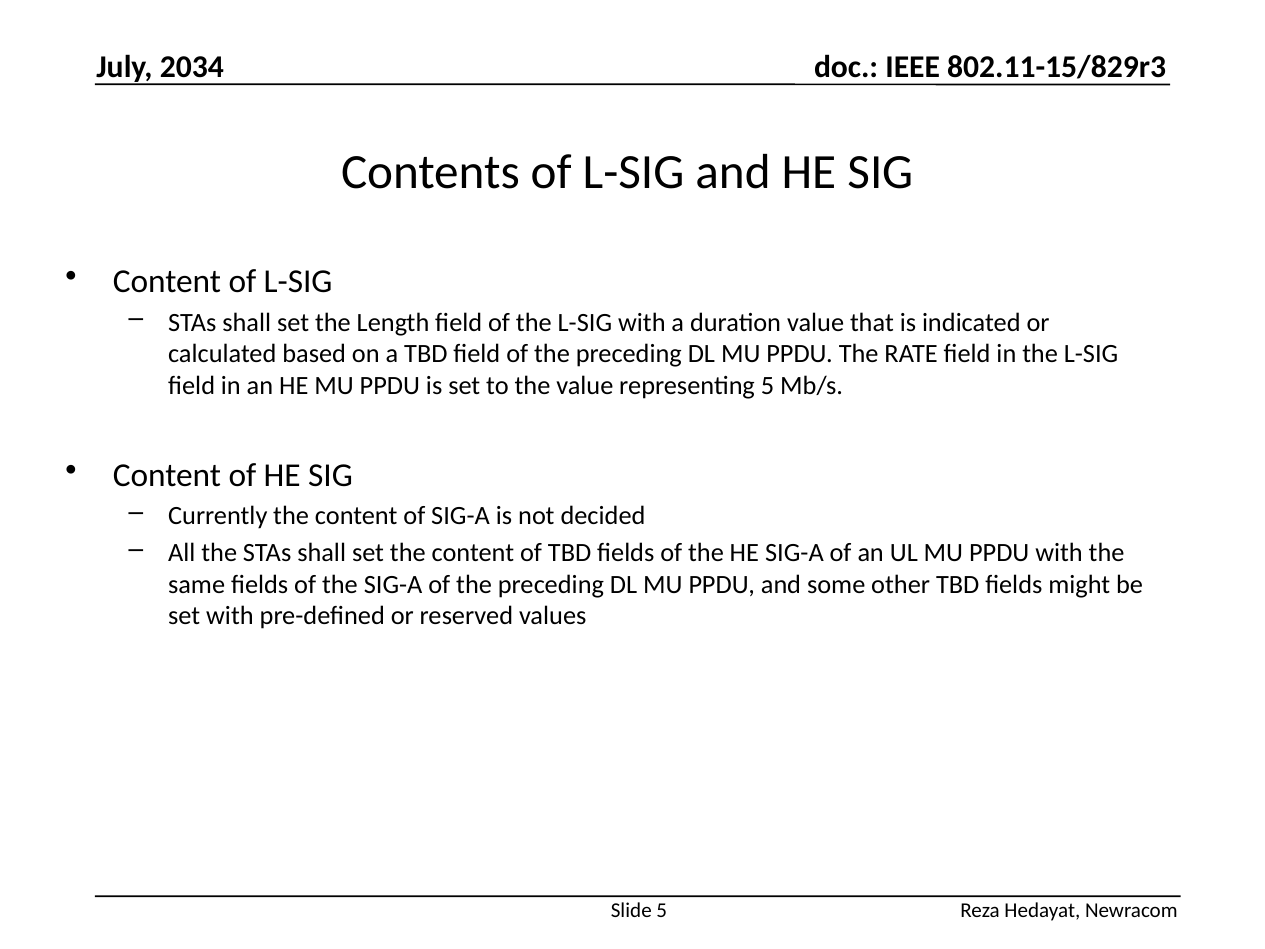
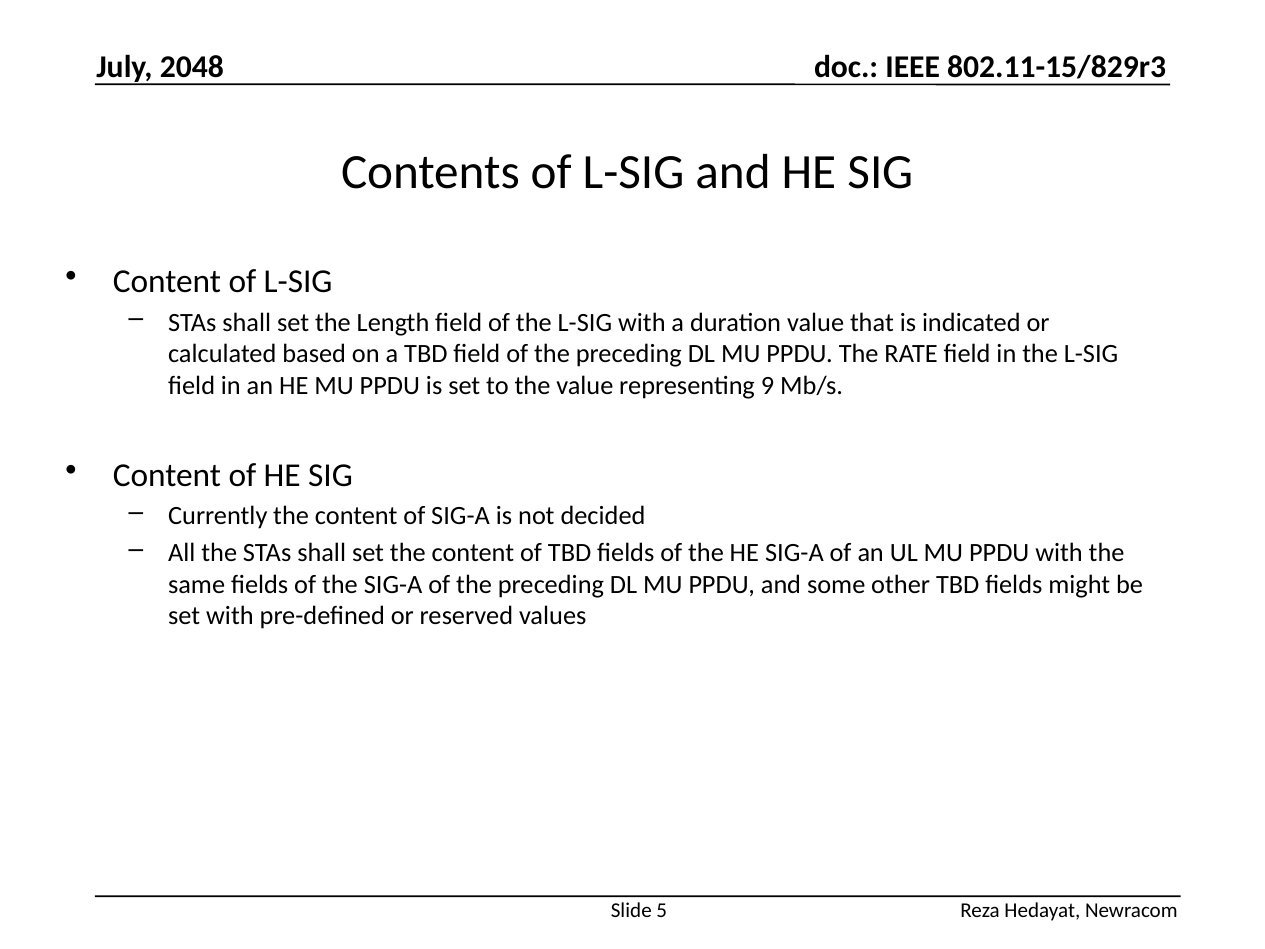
2034: 2034 -> 2048
representing 5: 5 -> 9
